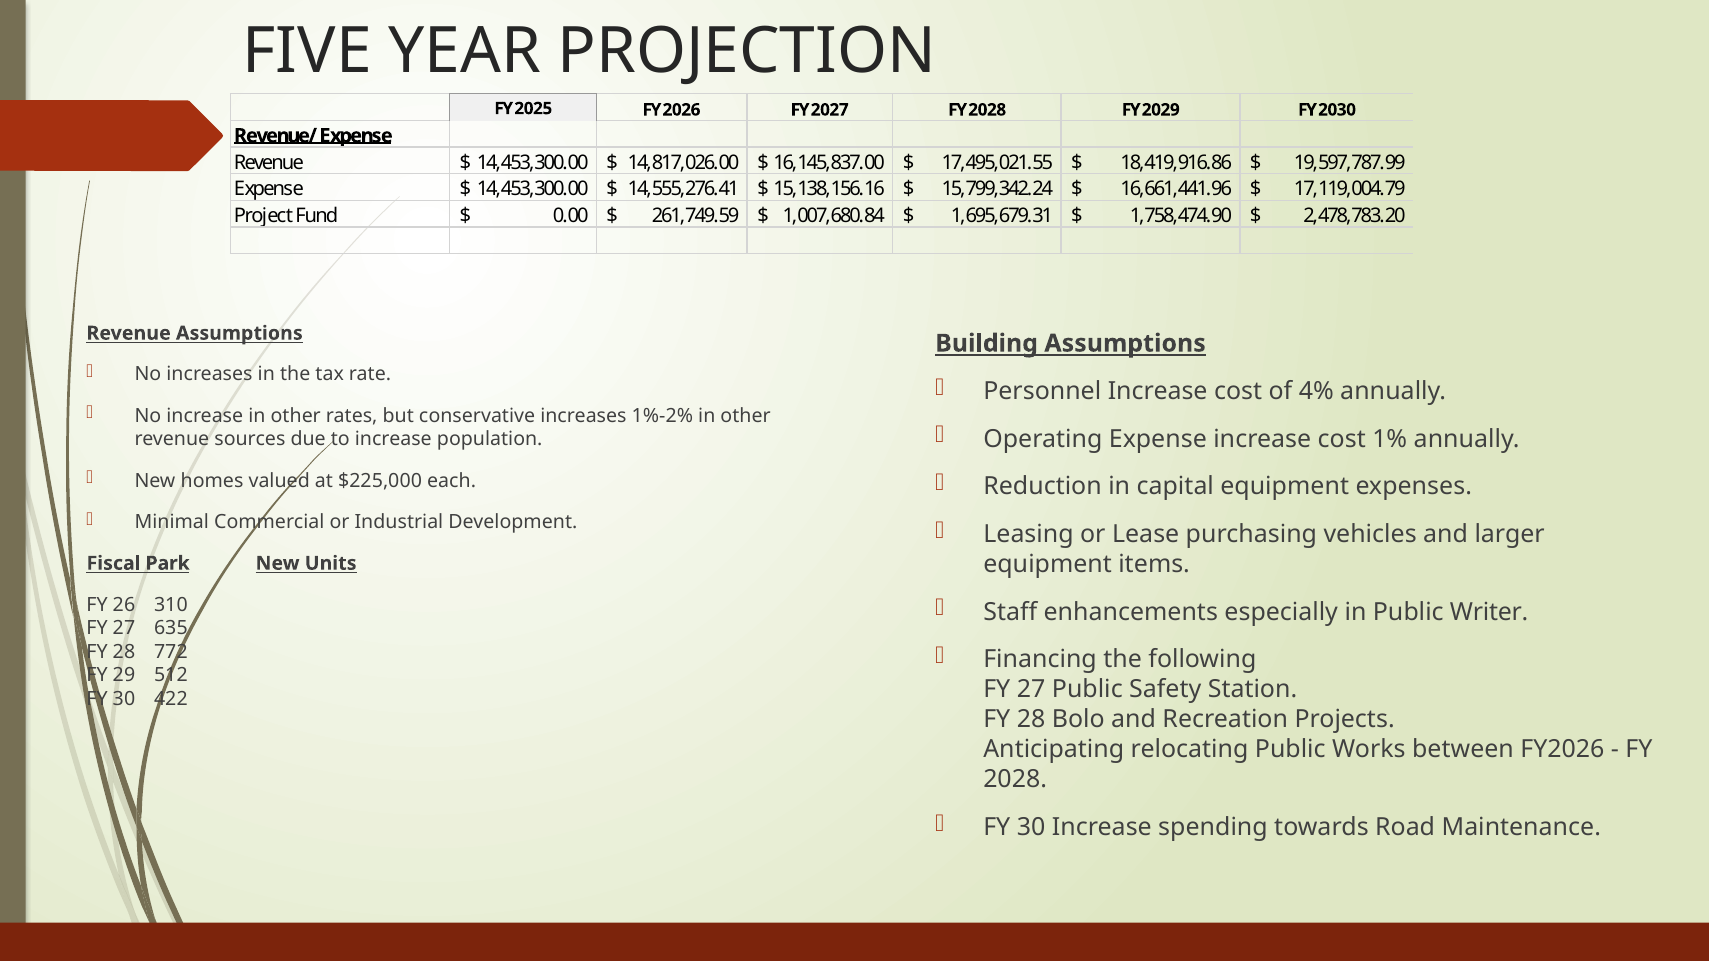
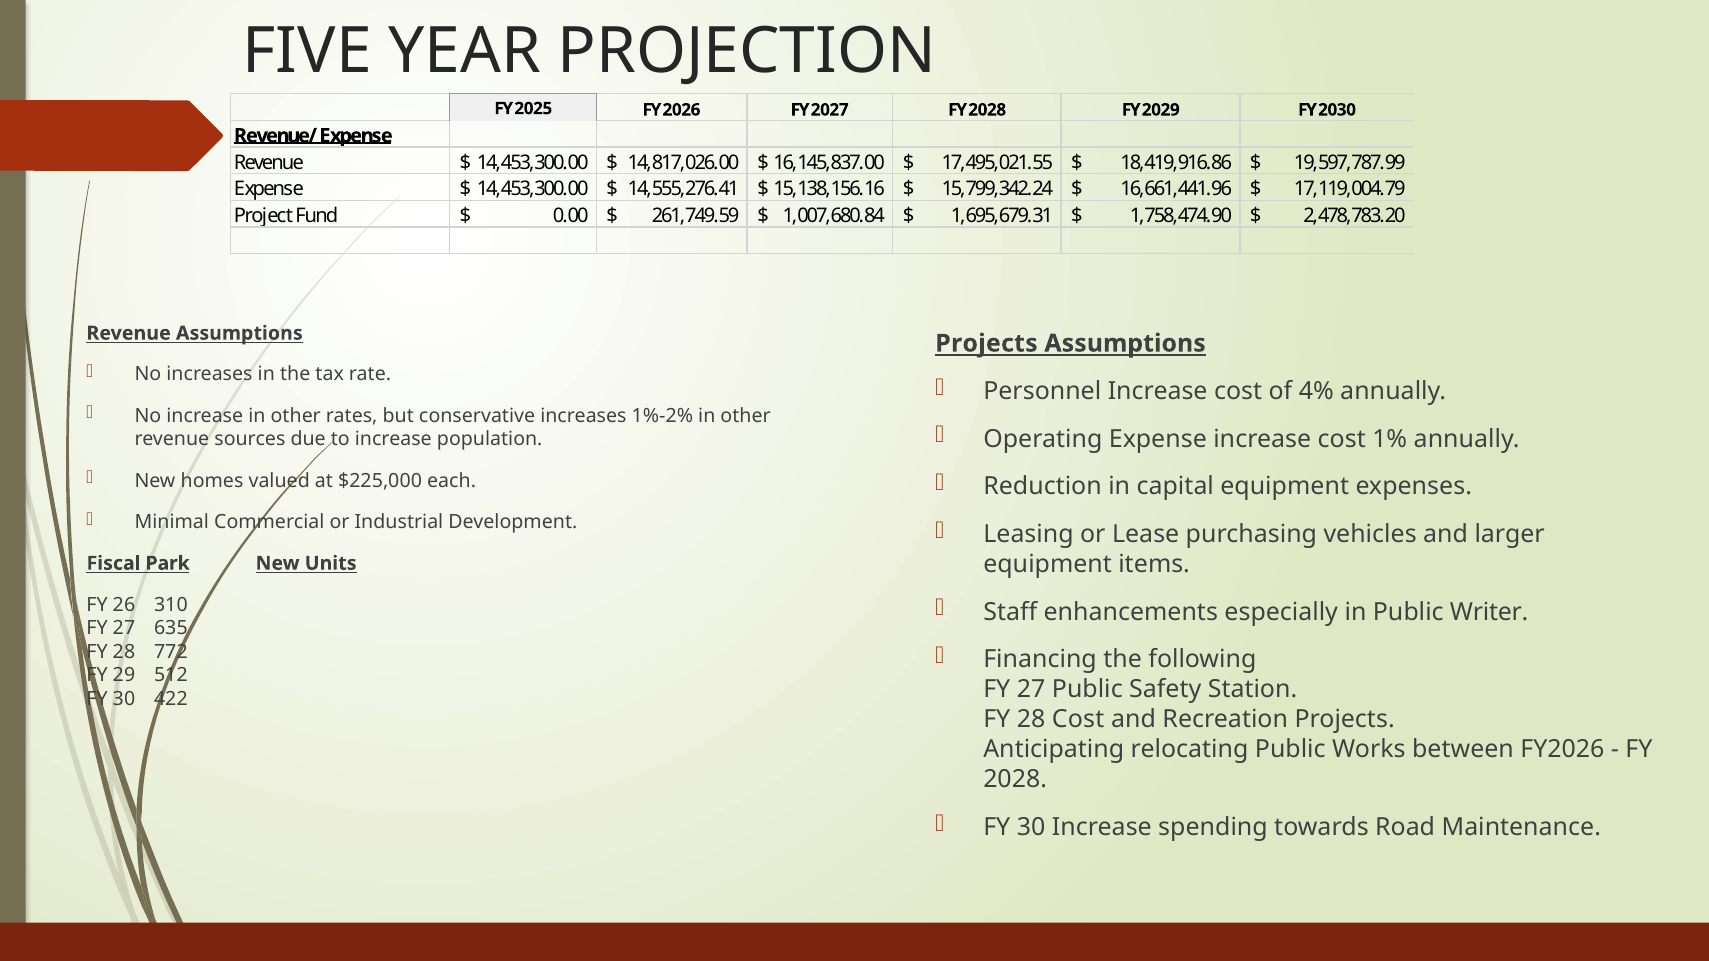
Building at (987, 343): Building -> Projects
28 Bolo: Bolo -> Cost
